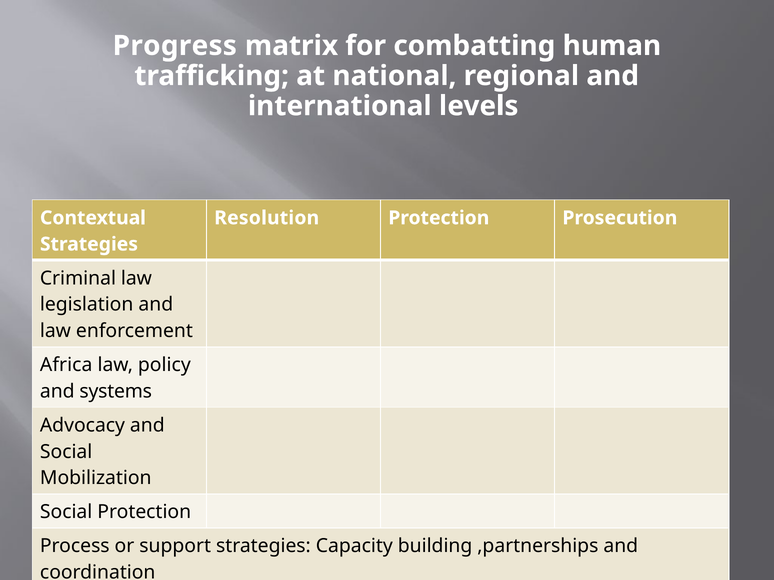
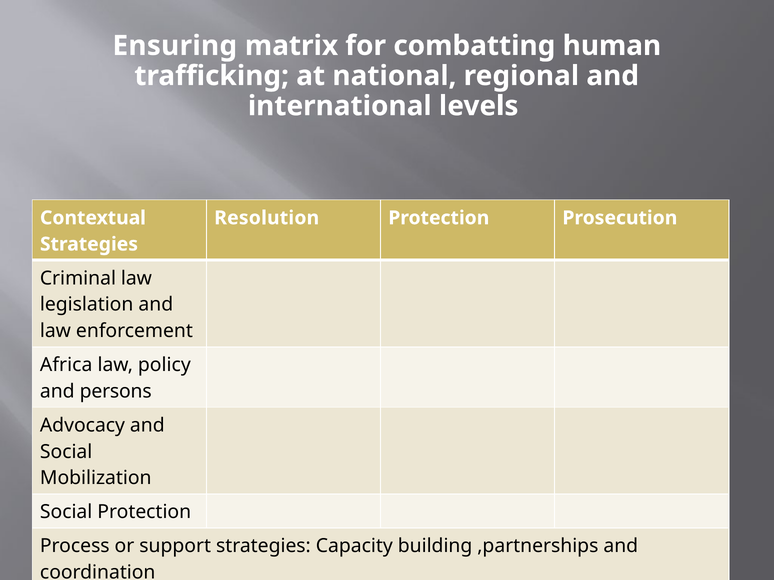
Progress: Progress -> Ensuring
systems: systems -> persons
